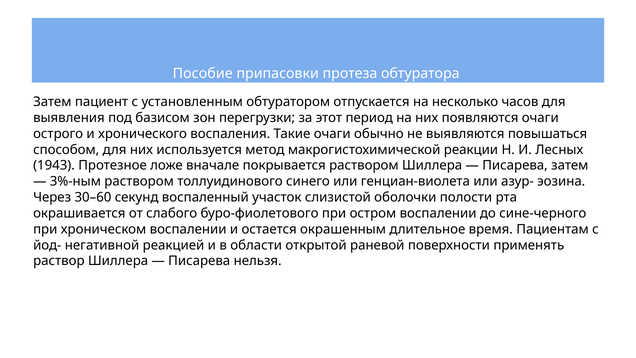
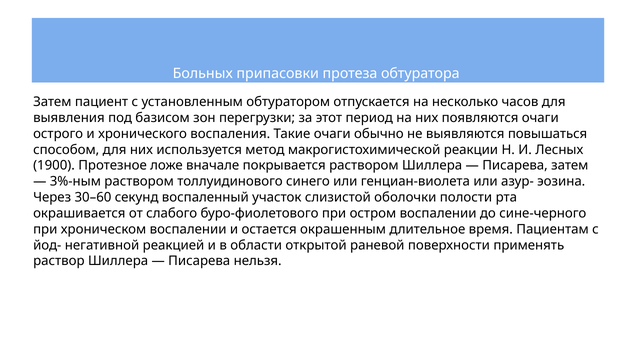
Пособие: Пособие -> Больных
1943: 1943 -> 1900
